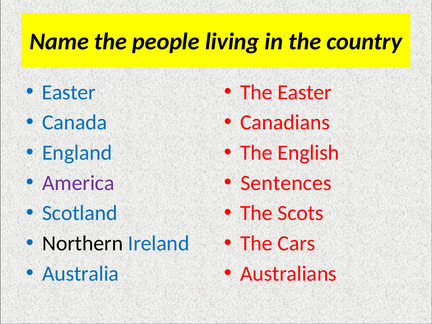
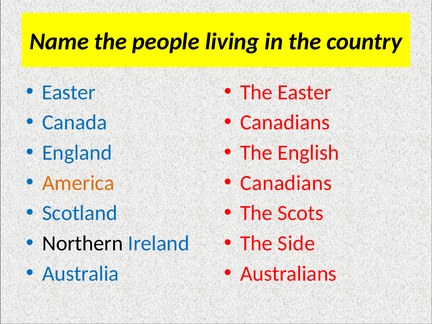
America colour: purple -> orange
Sentences at (286, 183): Sentences -> Canadians
Cars: Cars -> Side
